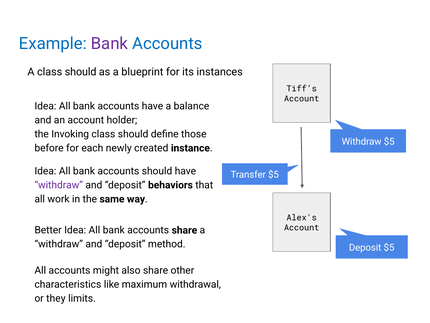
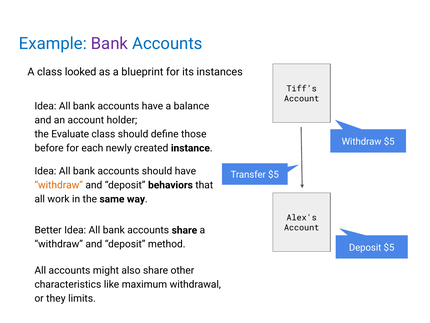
A class should: should -> looked
Invoking: Invoking -> Evaluate
withdraw at (59, 185) colour: purple -> orange
